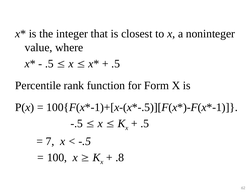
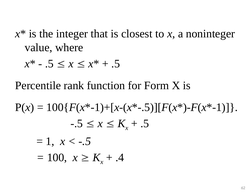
7: 7 -> 1
.8: .8 -> .4
